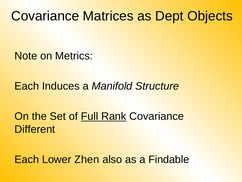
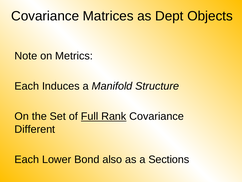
Zhen: Zhen -> Bond
Findable: Findable -> Sections
